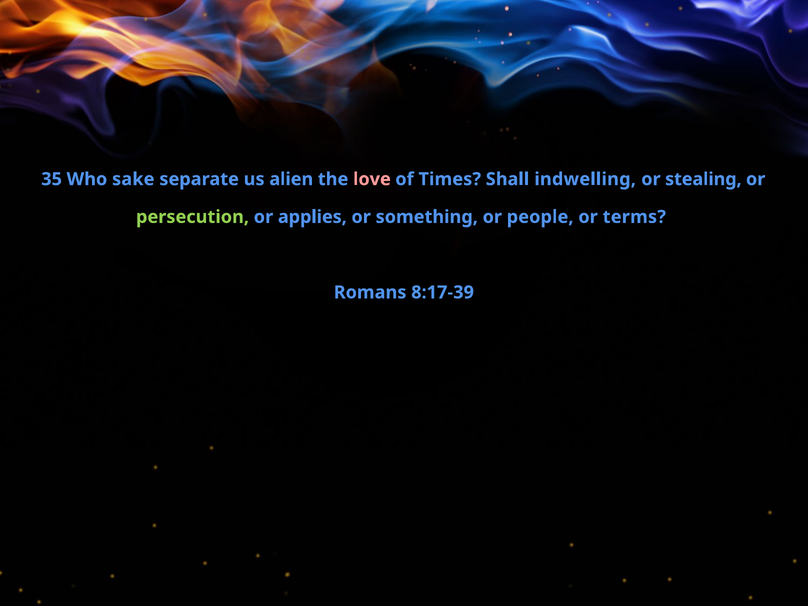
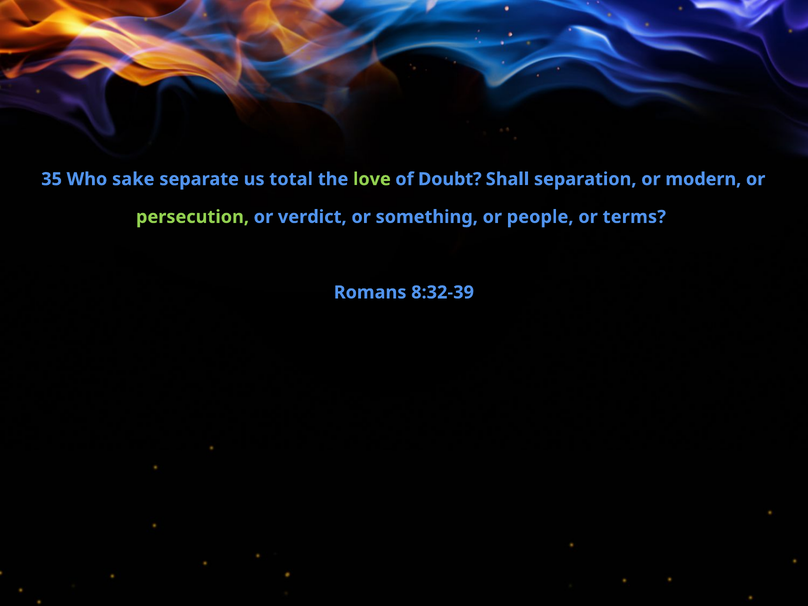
alien: alien -> total
love colour: pink -> light green
Times: Times -> Doubt
indwelling: indwelling -> separation
stealing: stealing -> modern
applies: applies -> verdict
8:17-39: 8:17-39 -> 8:32-39
